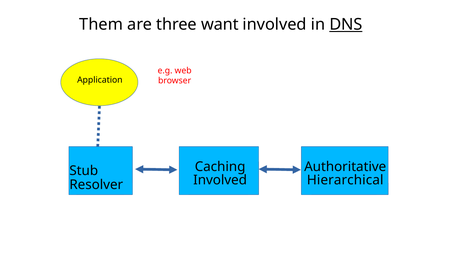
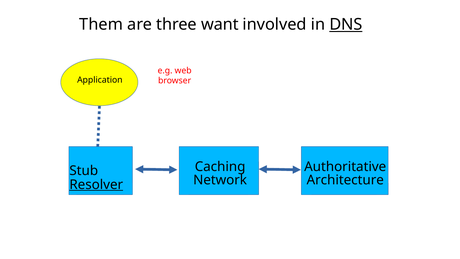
Involved at (220, 180): Involved -> Network
Hierarchical: Hierarchical -> Architecture
Resolver underline: none -> present
